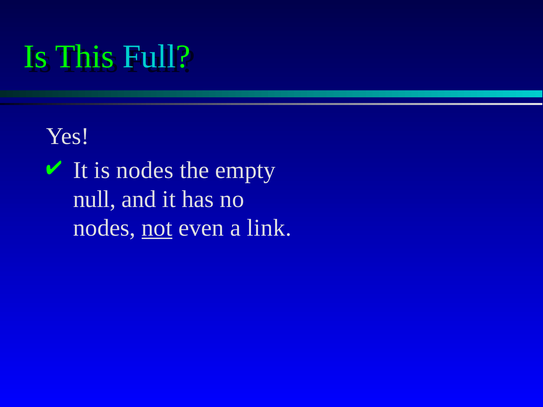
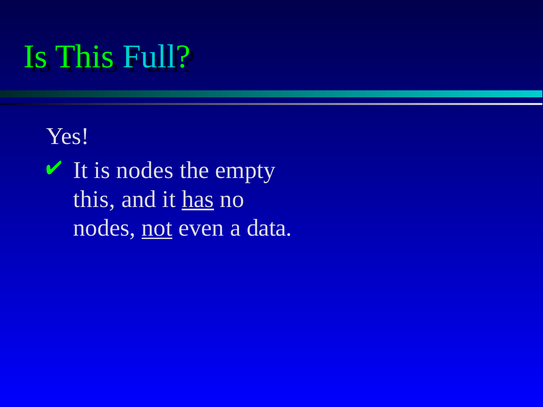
null at (94, 199): null -> this
has underline: none -> present
link: link -> data
